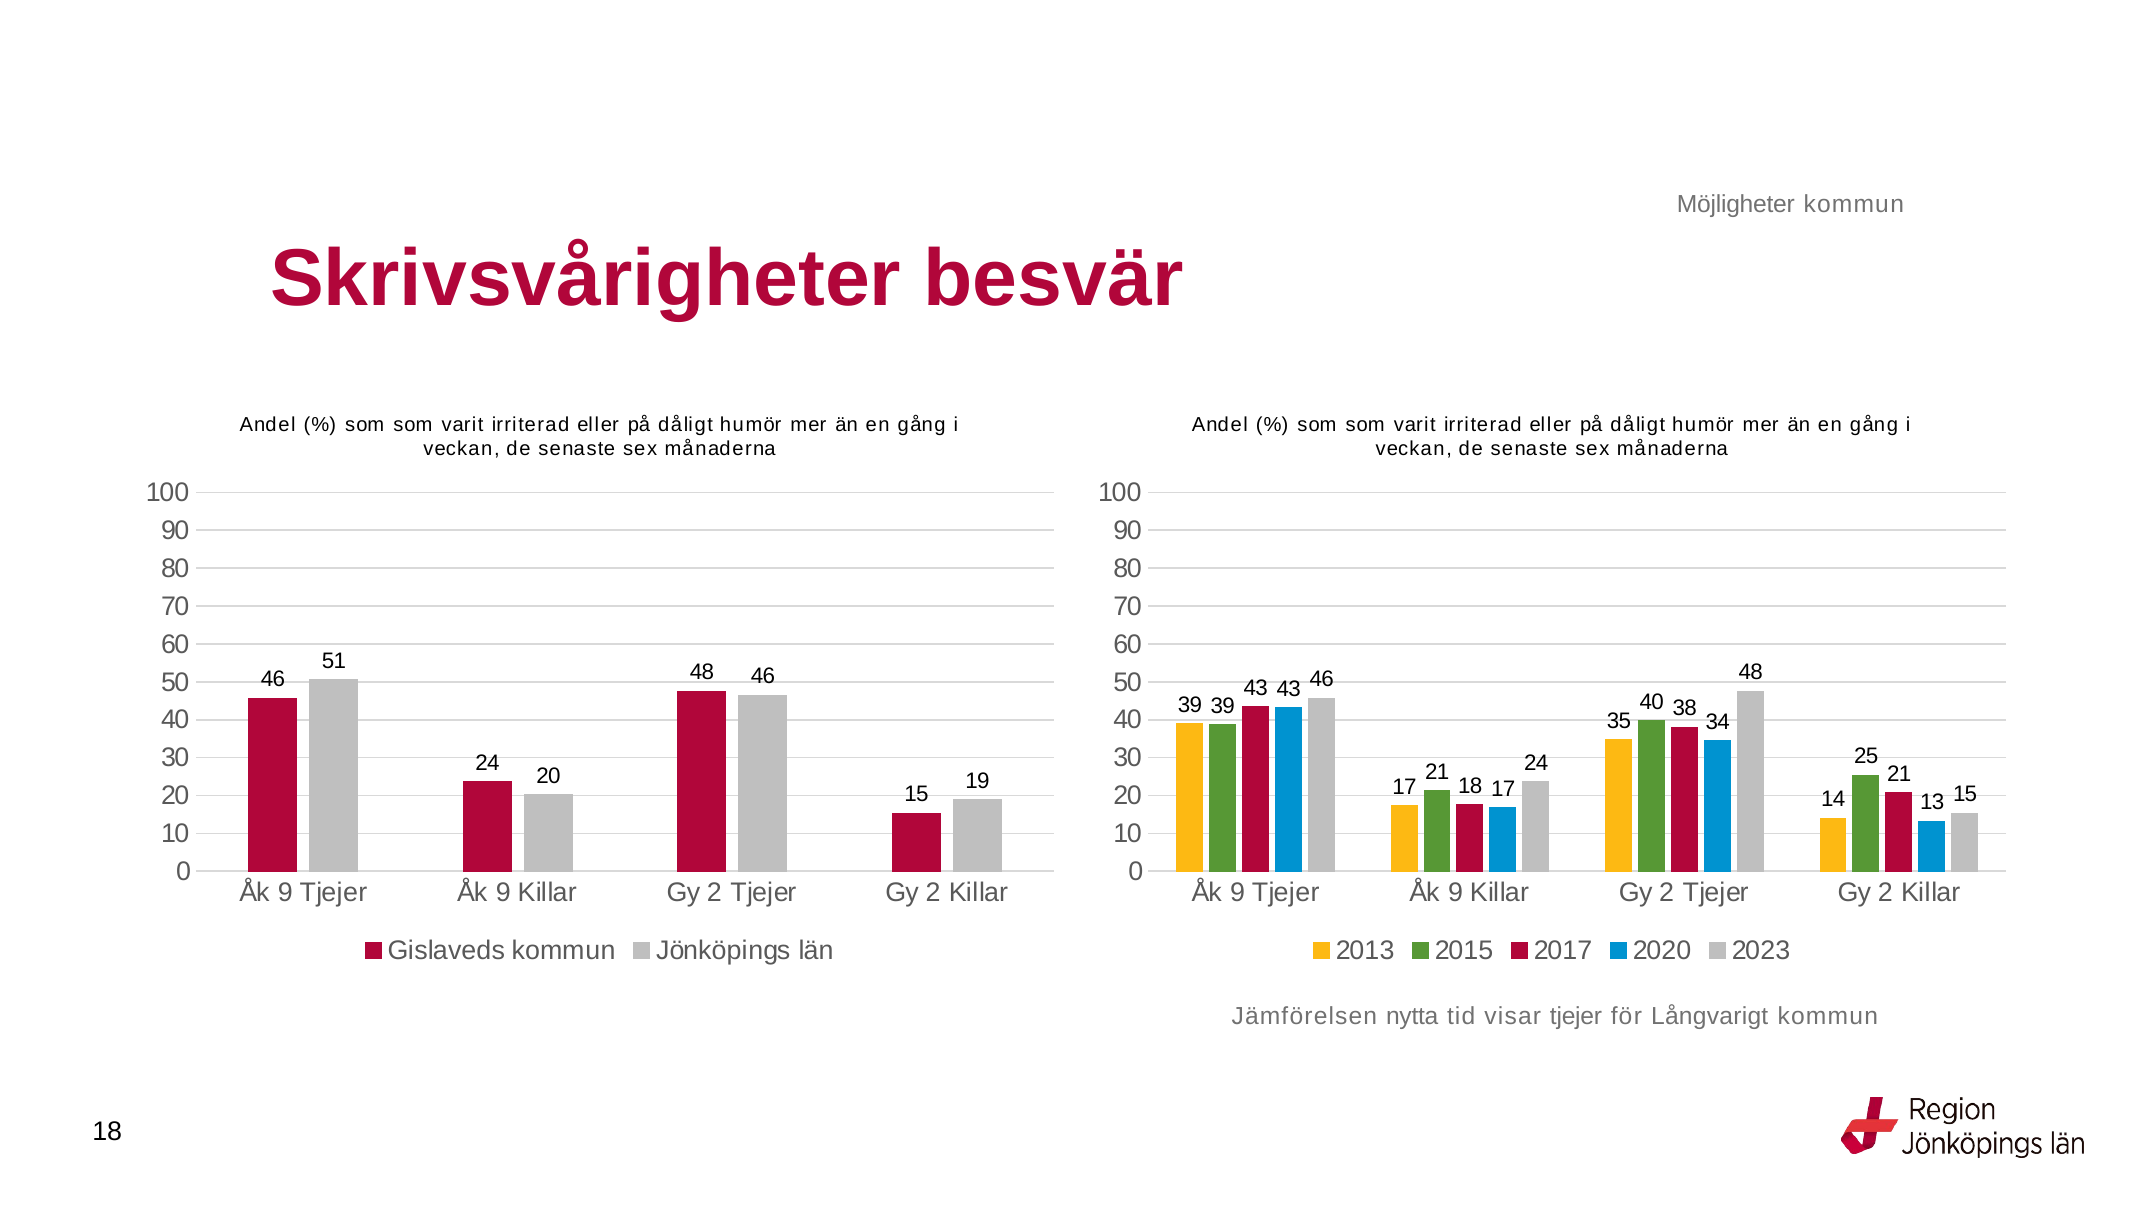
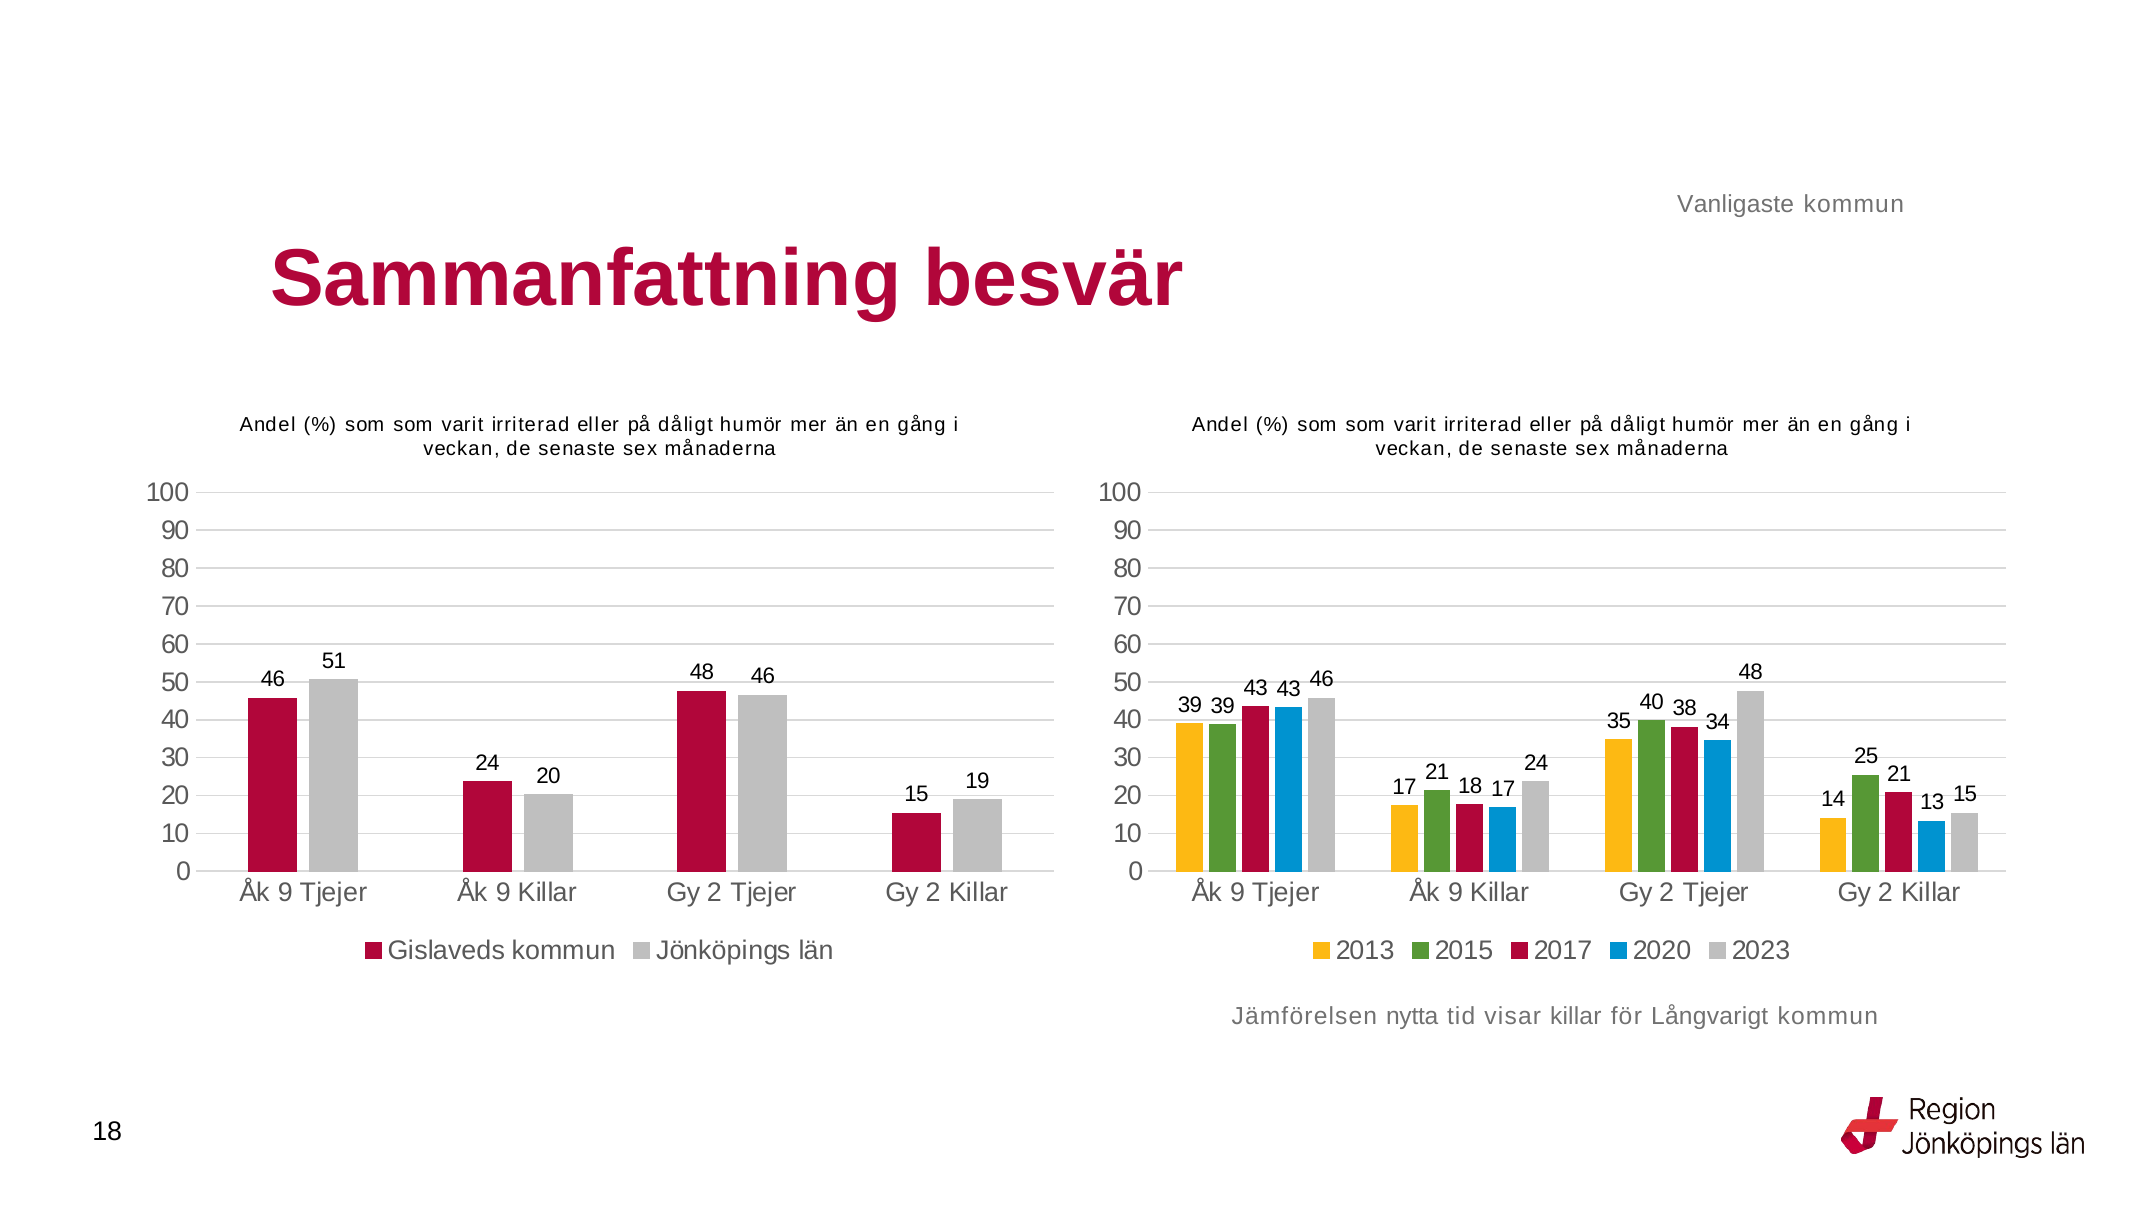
Möjligheter: Möjligheter -> Vanligaste
Skrivsvårigheter: Skrivsvårigheter -> Sammanfattning
visar tjejer: tjejer -> killar
